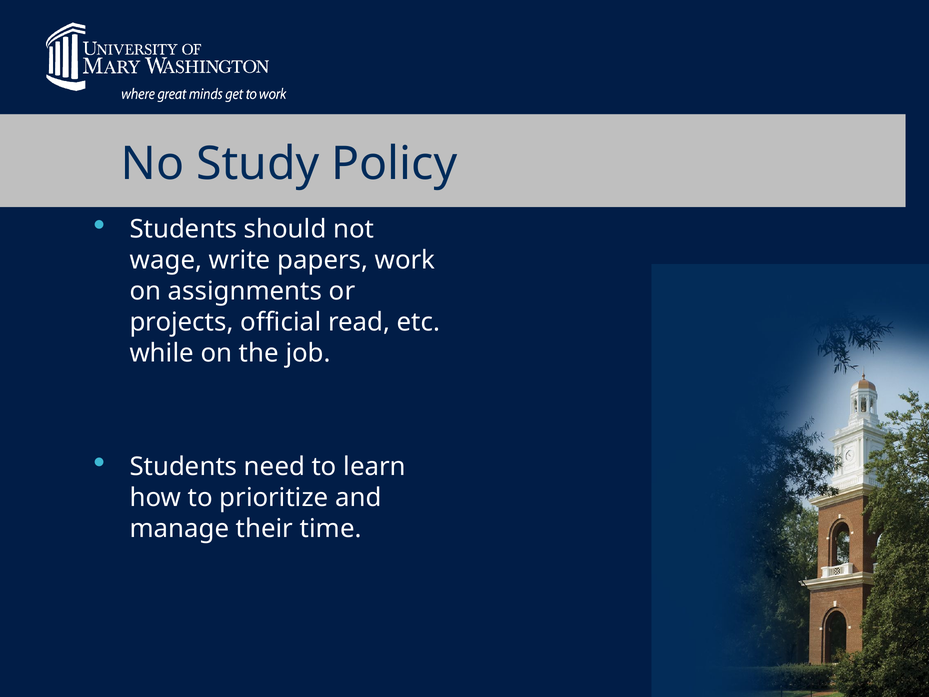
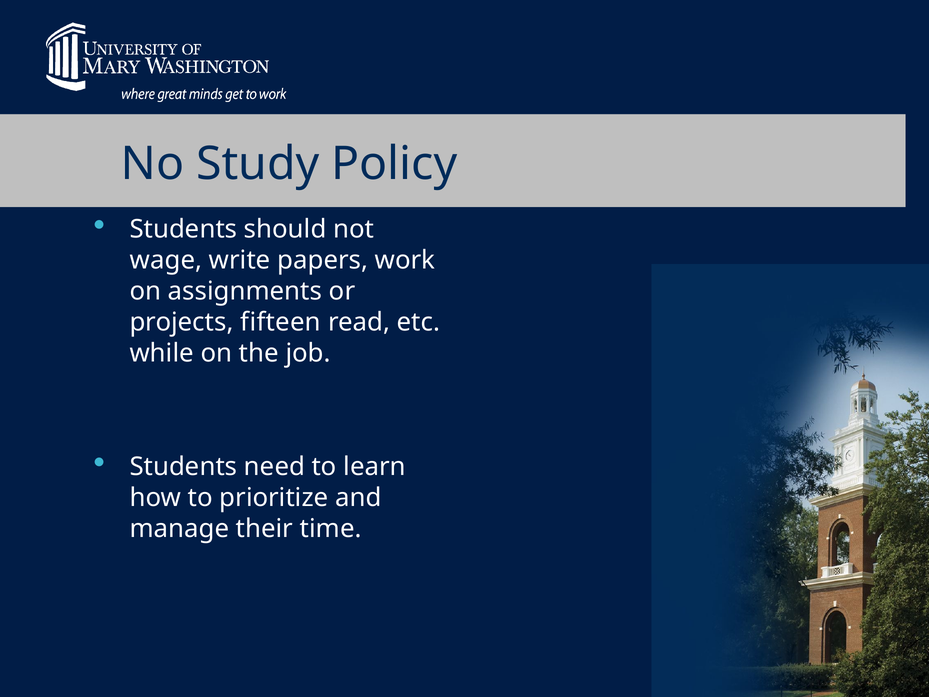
official: official -> fifteen
